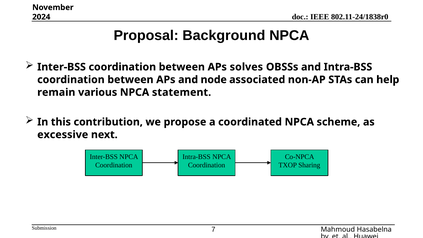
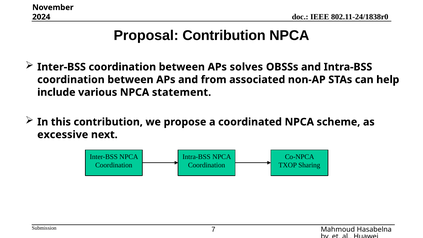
Proposal Background: Background -> Contribution
node: node -> from
remain: remain -> include
